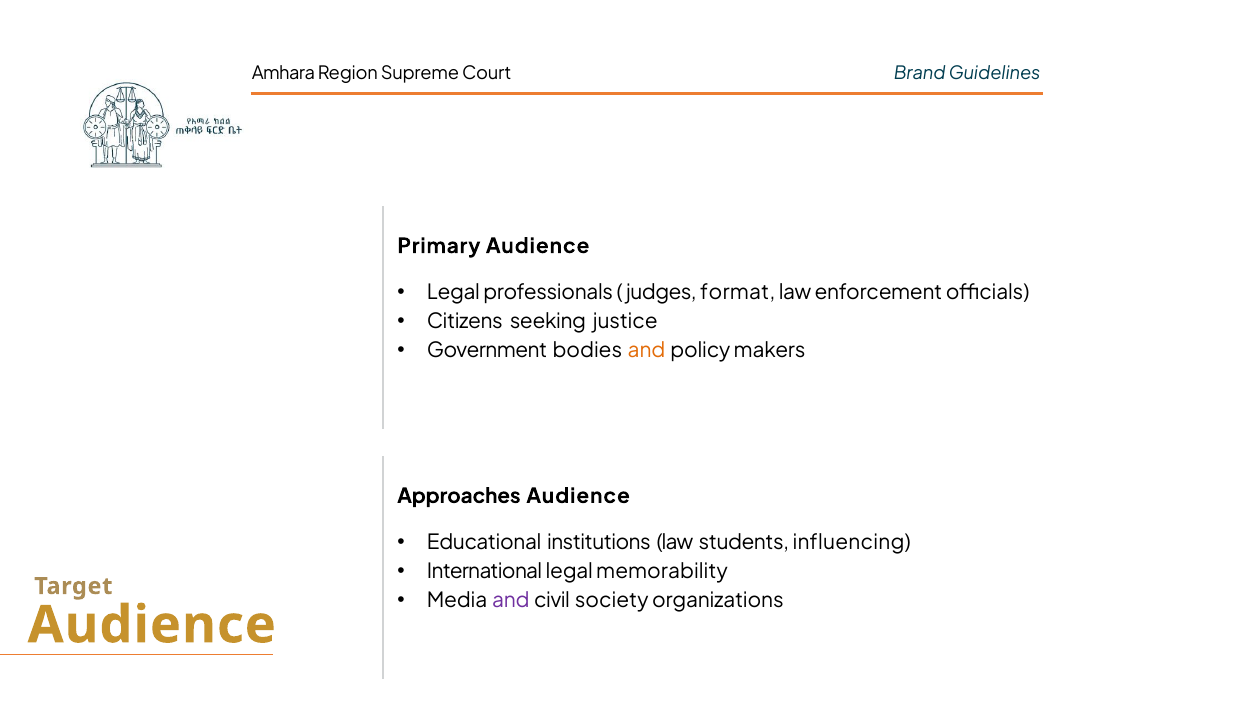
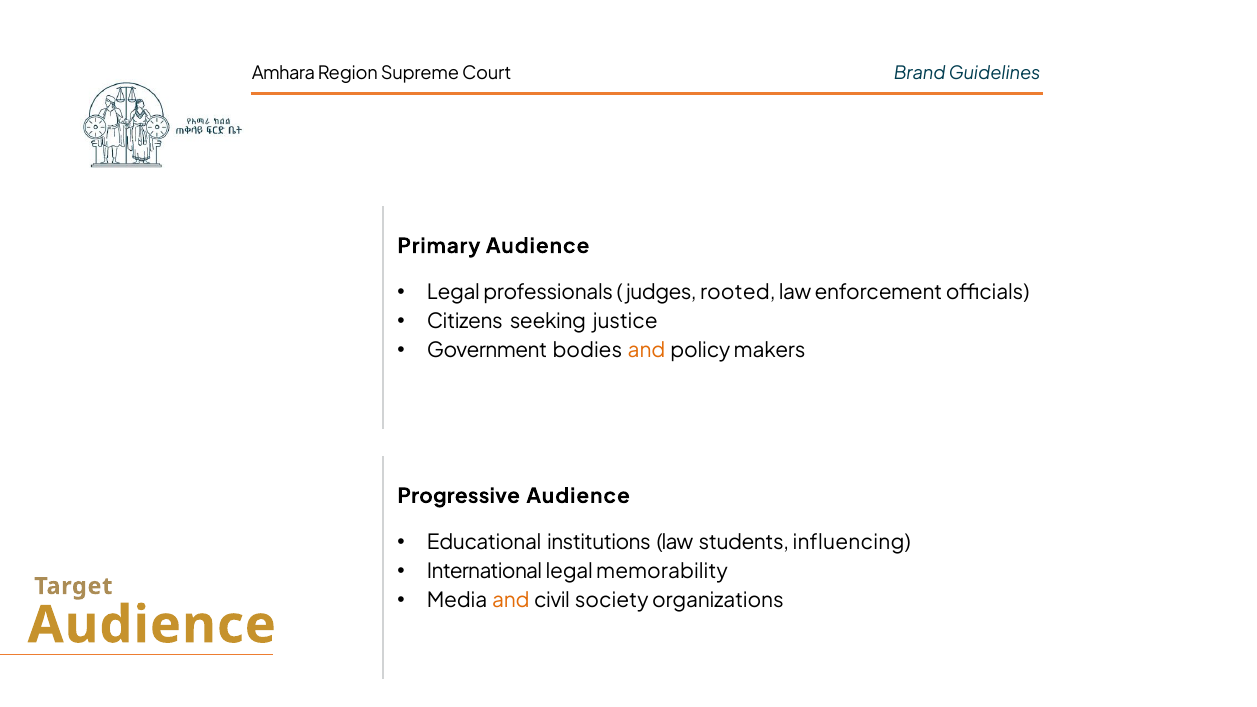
format: format -> rooted
Approaches: Approaches -> Progressive
and at (511, 601) colour: purple -> orange
